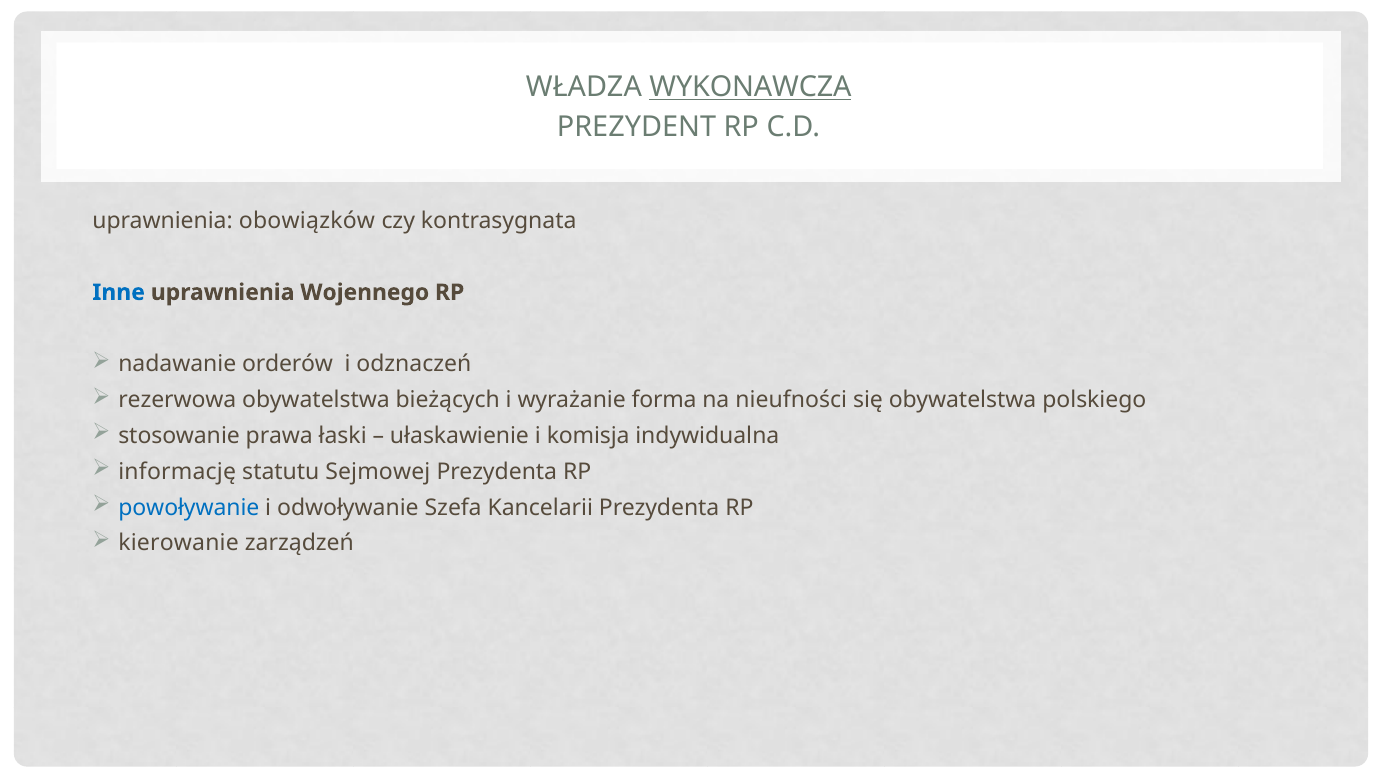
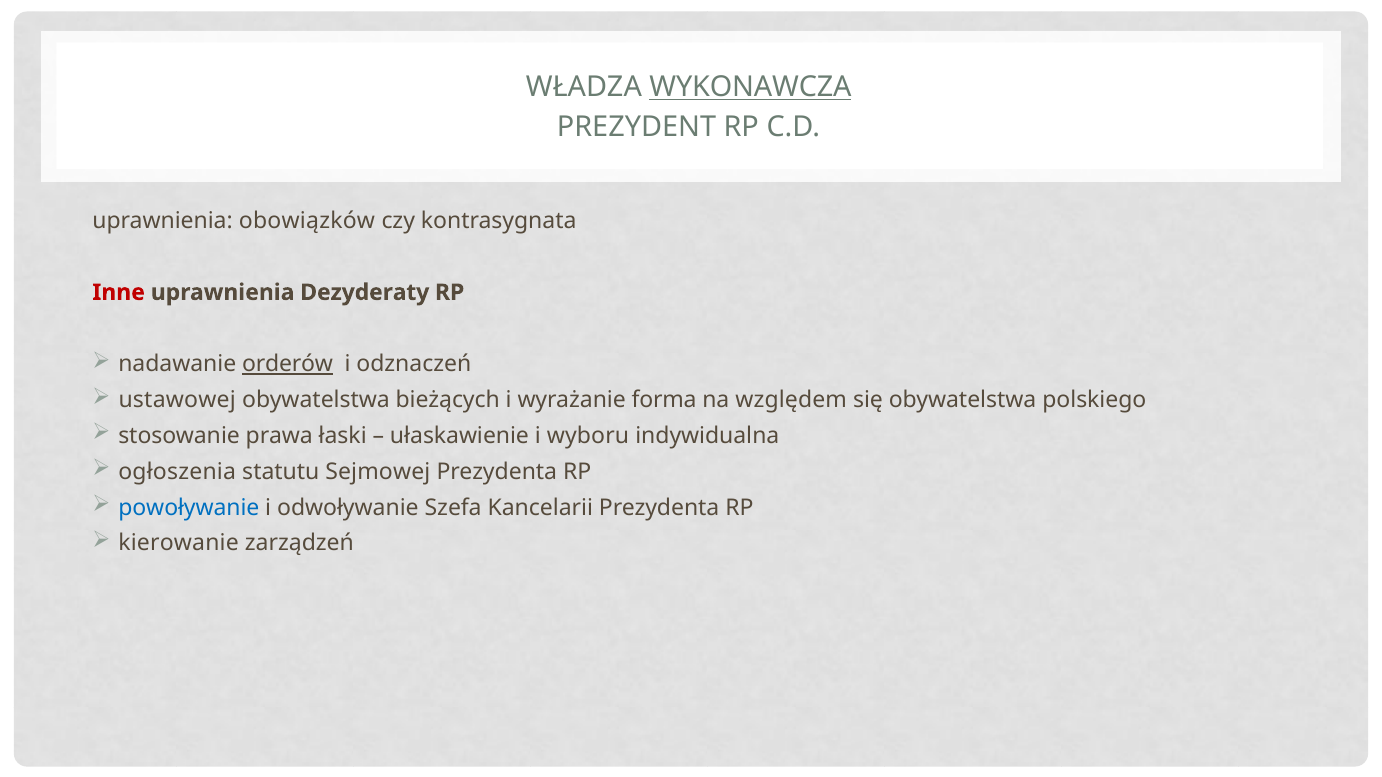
Inne colour: blue -> red
Wojennego: Wojennego -> Dezyderaty
orderów underline: none -> present
rezerwowa: rezerwowa -> ustawowej
nieufności: nieufności -> względem
komisja: komisja -> wyboru
informację: informację -> ogłoszenia
